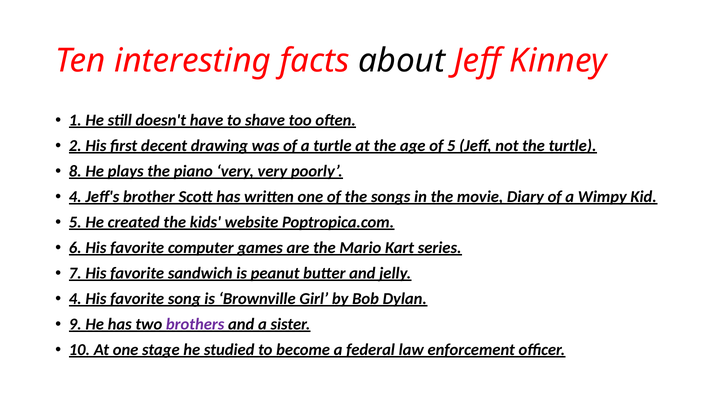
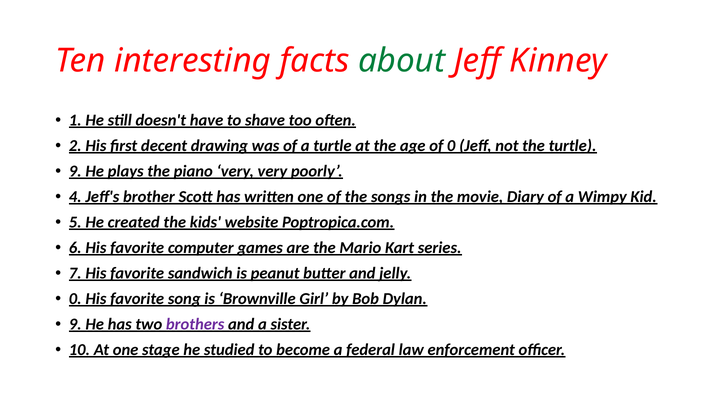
about colour: black -> green
of 5: 5 -> 0
8 at (75, 171): 8 -> 9
4 at (75, 299): 4 -> 0
